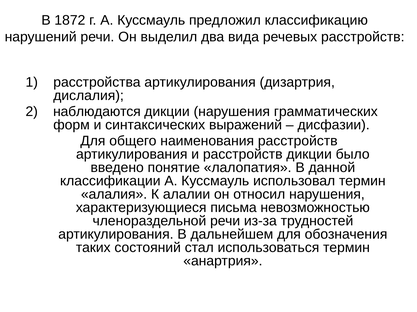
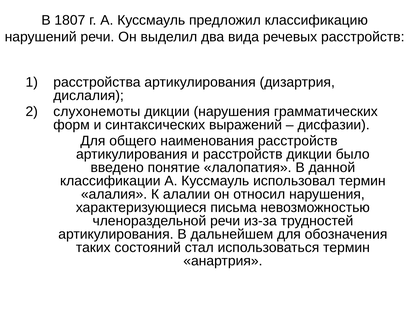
1872: 1872 -> 1807
наблюдаются: наблюдаются -> слухонемоты
